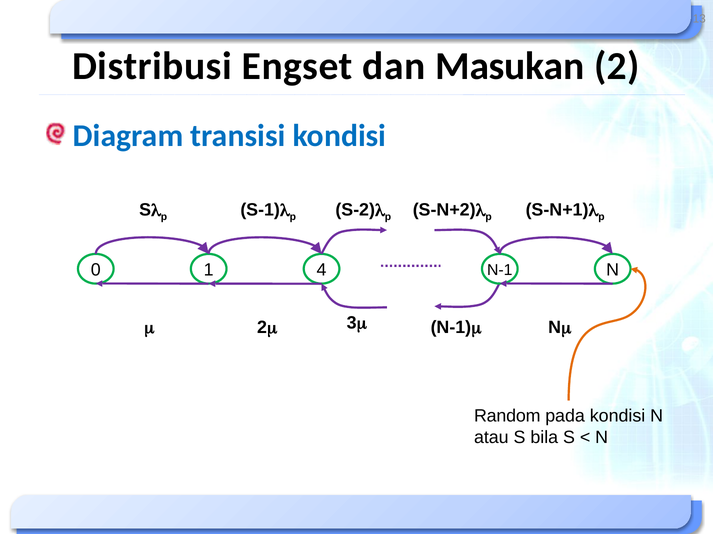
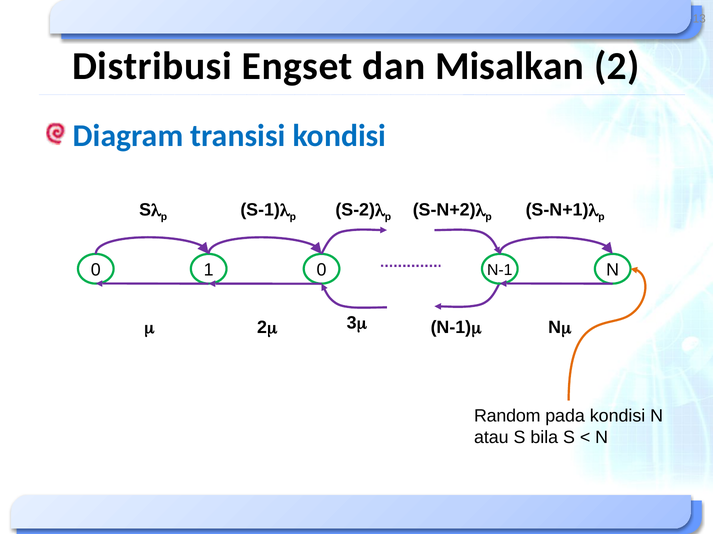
Masukan: Masukan -> Misalkan
1 4: 4 -> 0
